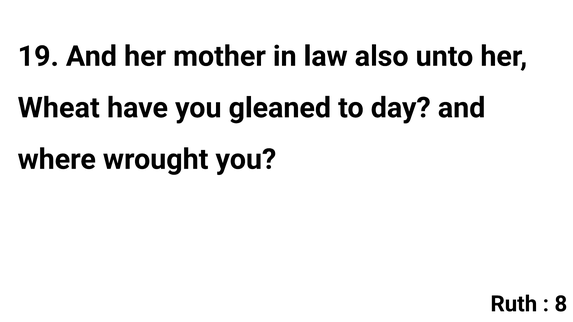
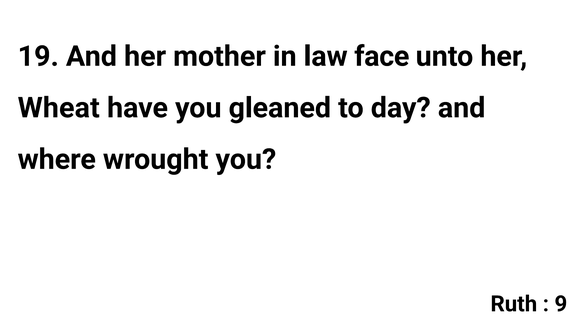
also: also -> face
8: 8 -> 9
